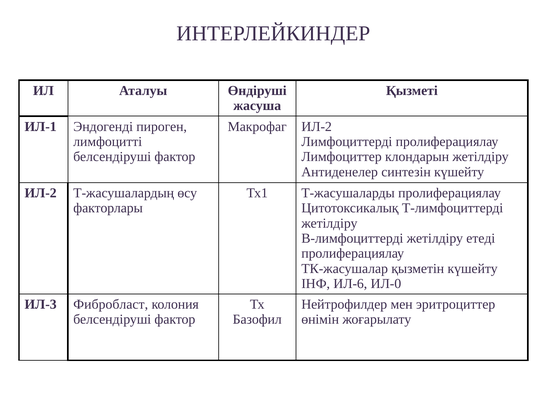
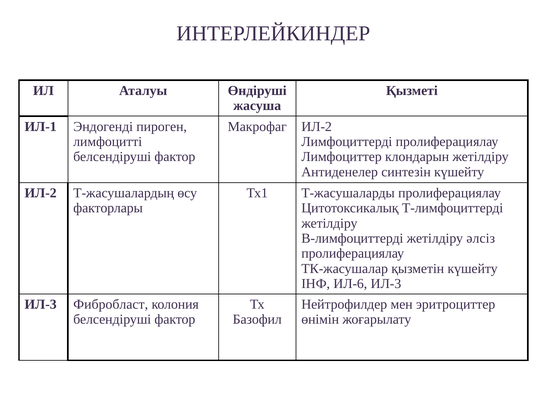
етеді: етеді -> әлсіз
ИЛ-6 ИЛ-0: ИЛ-0 -> ИЛ-3
